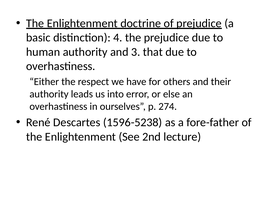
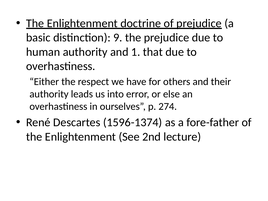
4: 4 -> 9
3: 3 -> 1
1596-5238: 1596-5238 -> 1596-1374
